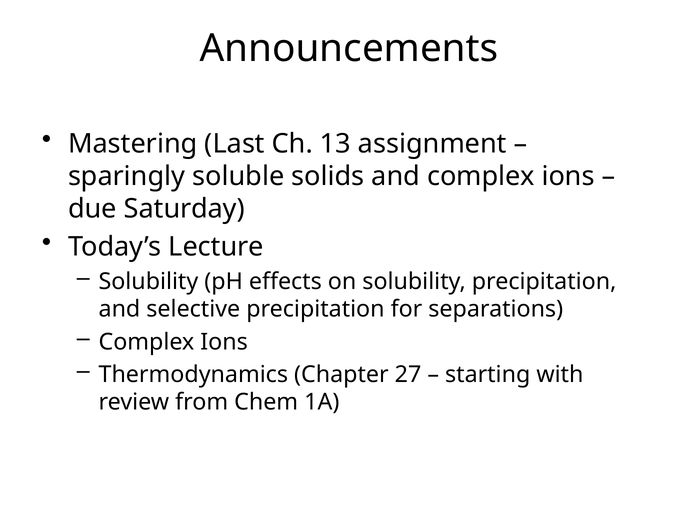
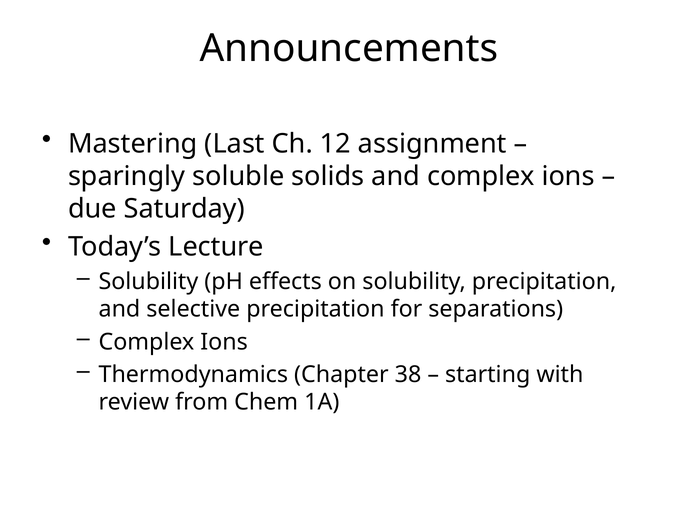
13: 13 -> 12
27: 27 -> 38
